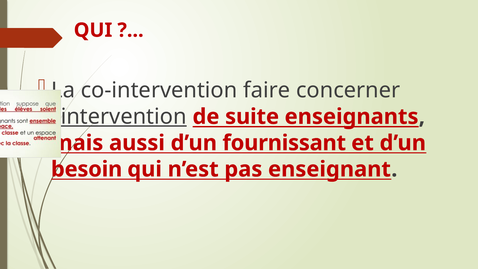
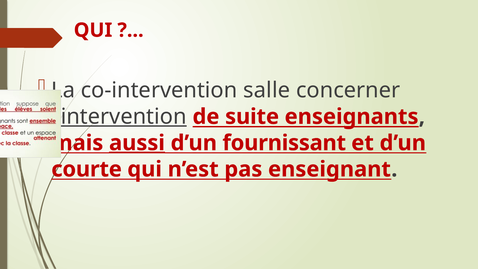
faire: faire -> salle
aussi underline: none -> present
besoin: besoin -> courte
